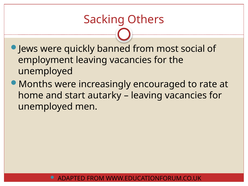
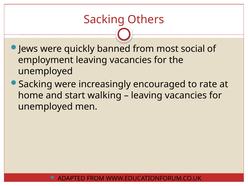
Months at (35, 84): Months -> Sacking
autarky: autarky -> walking
